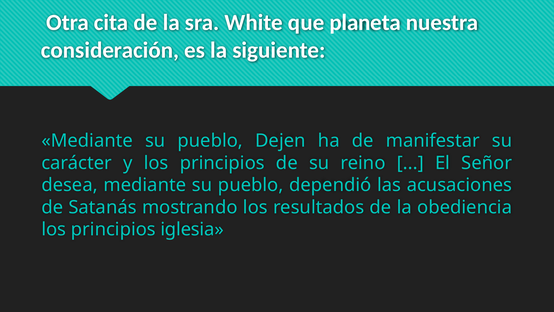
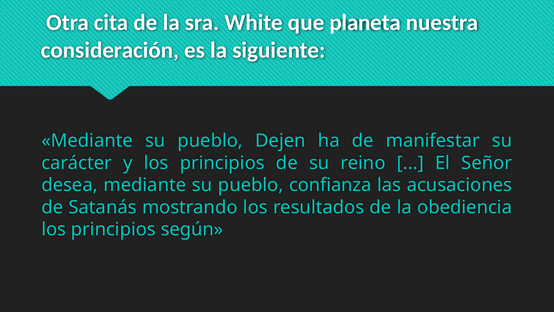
dependió: dependió -> confianza
iglesia: iglesia -> según
